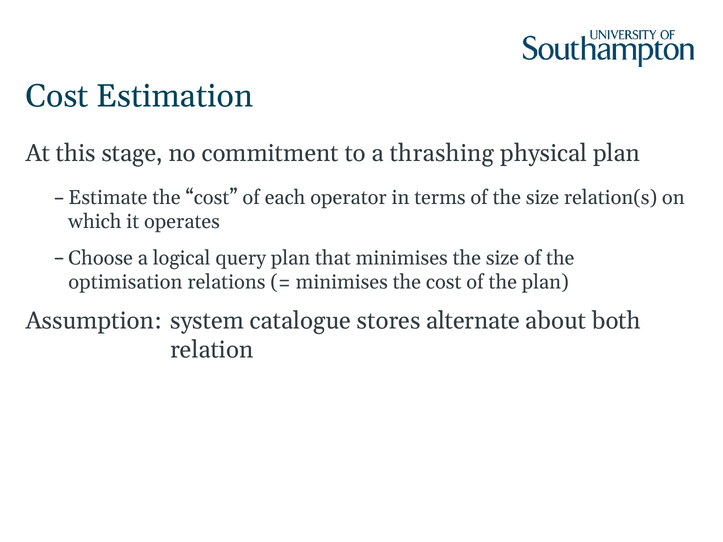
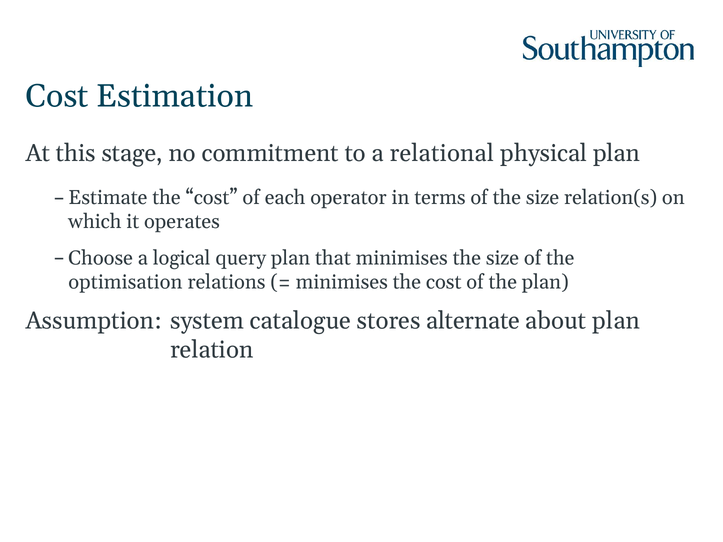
thrashing: thrashing -> relational
about both: both -> plan
